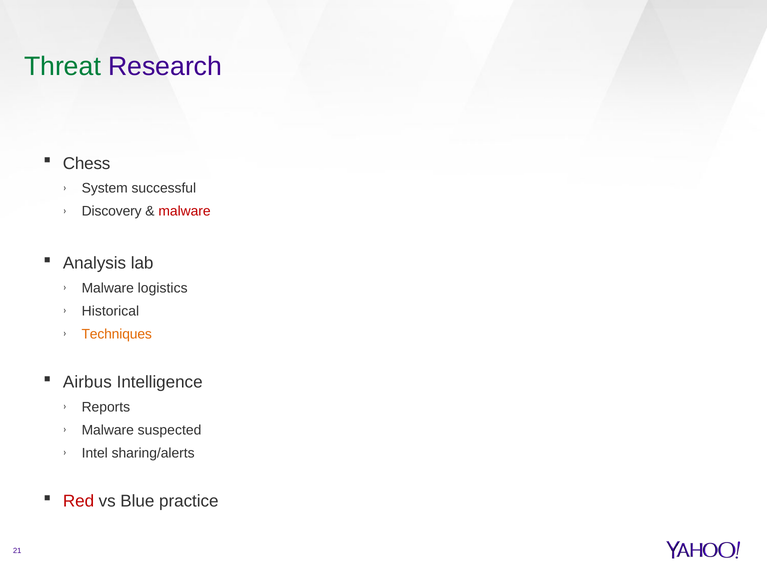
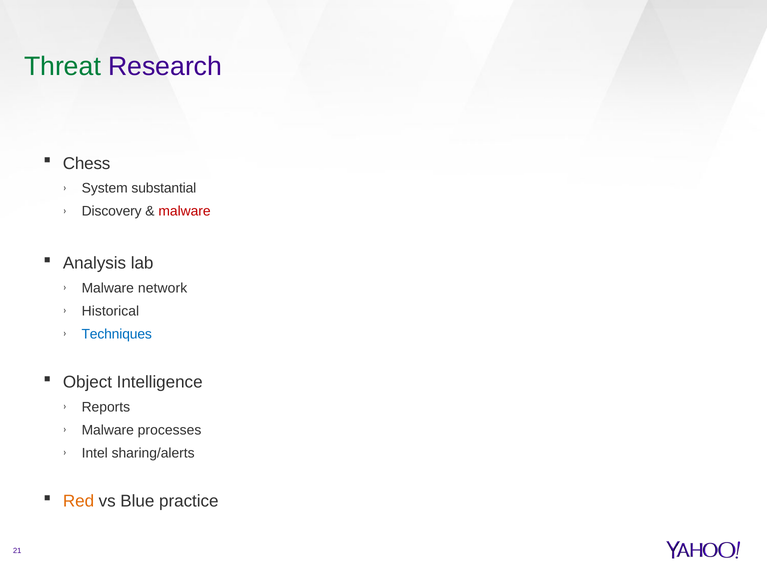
successful: successful -> substantial
logistics: logistics -> network
Techniques colour: orange -> blue
Airbus: Airbus -> Object
suspected: suspected -> processes
Red colour: red -> orange
